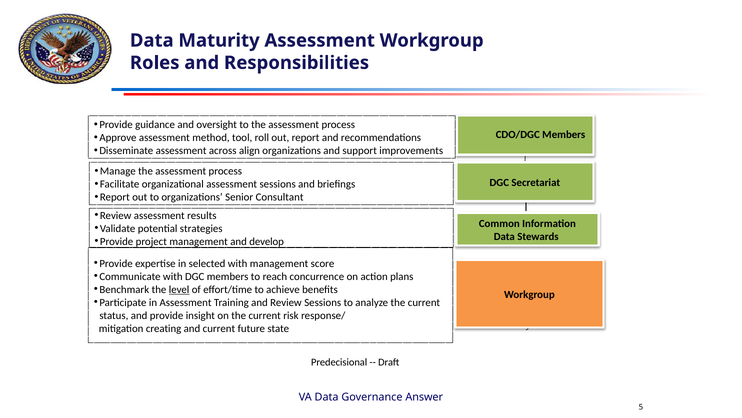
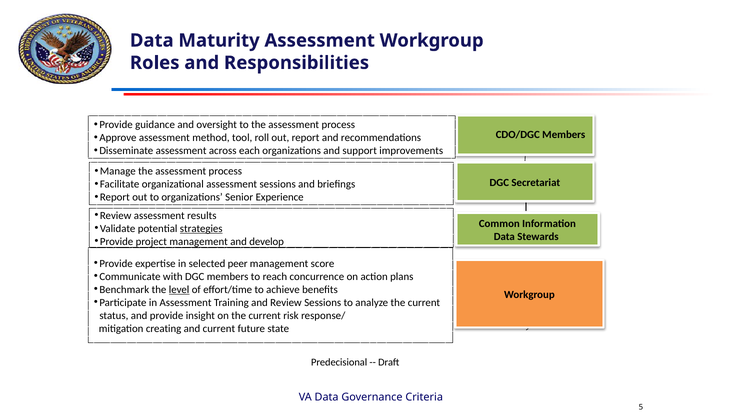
align: align -> each
Consultant: Consultant -> Experience
strategies underline: none -> present
selected with: with -> peer
Answer: Answer -> Criteria
